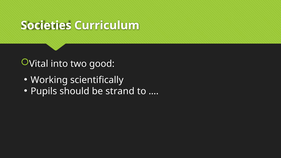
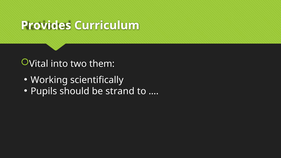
Societies: Societies -> Provides
good: good -> them
